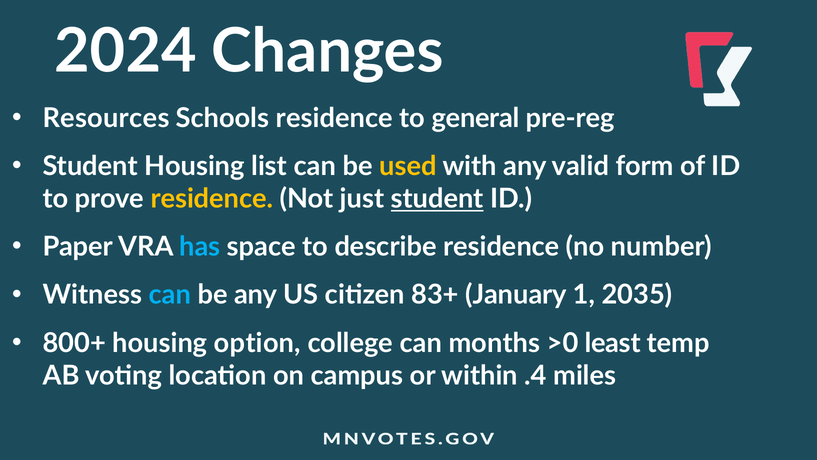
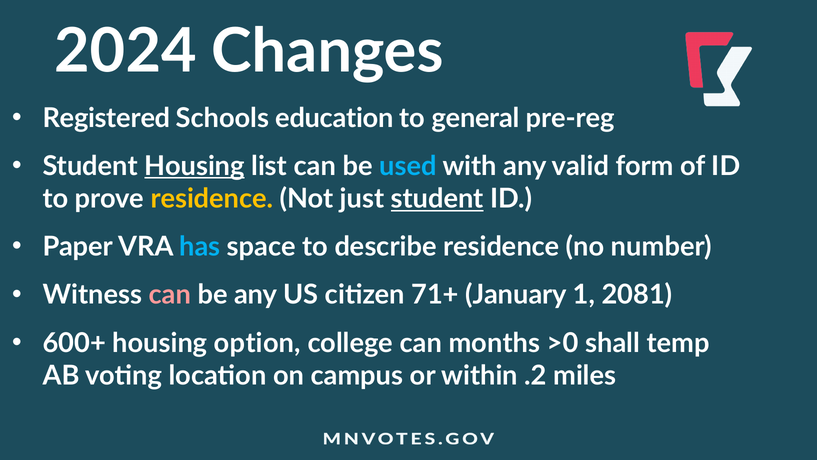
Resources: Resources -> Registered
Schools residence: residence -> education
Housing at (195, 166) underline: none -> present
used colour: yellow -> light blue
can at (170, 295) colour: light blue -> pink
83+: 83+ -> 71+
2035: 2035 -> 2081
800+: 800+ -> 600+
least: least -> shall
.4: .4 -> .2
